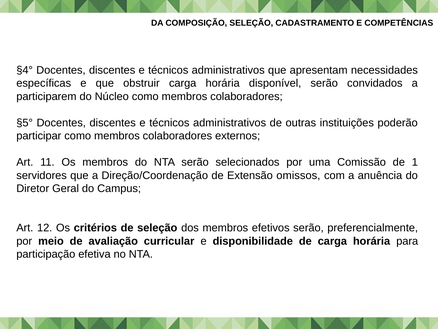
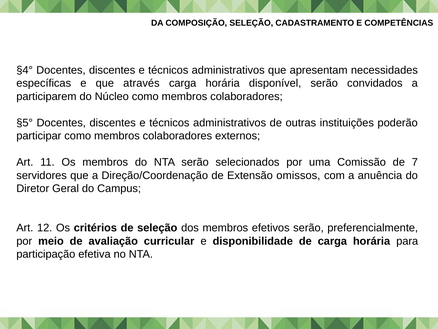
obstruir: obstruir -> através
1: 1 -> 7
